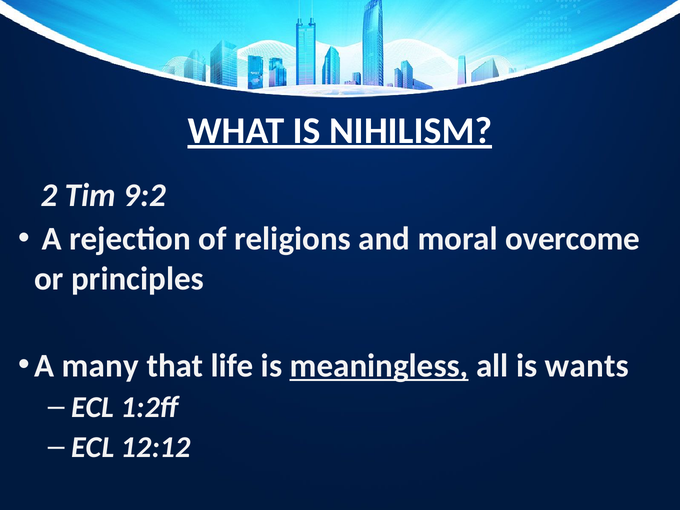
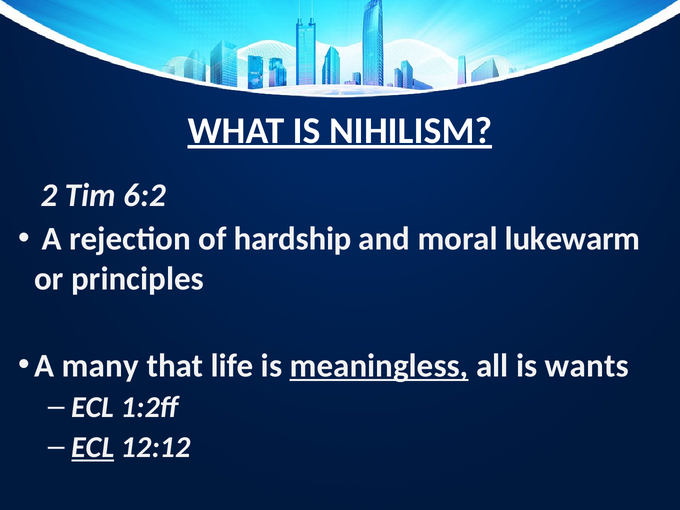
9:2: 9:2 -> 6:2
religions: religions -> hardship
overcome: overcome -> lukewarm
ECL at (93, 447) underline: none -> present
